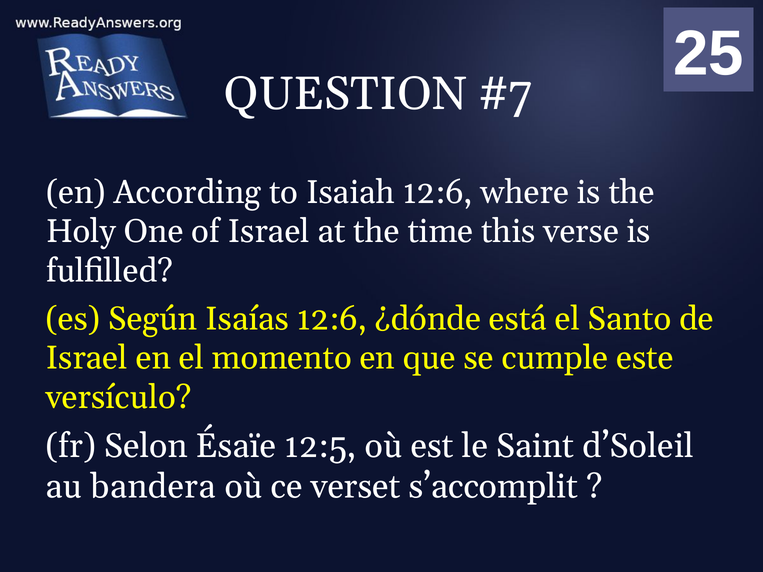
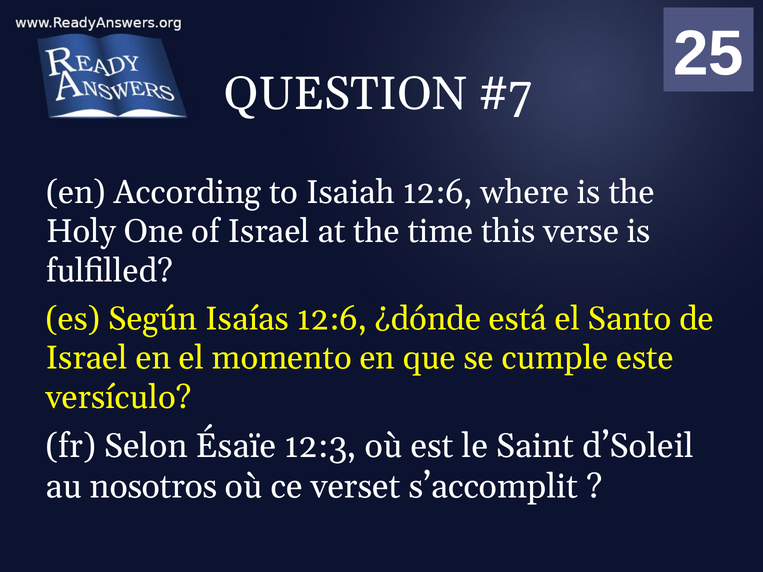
12:5: 12:5 -> 12:3
bandera: bandera -> nosotros
